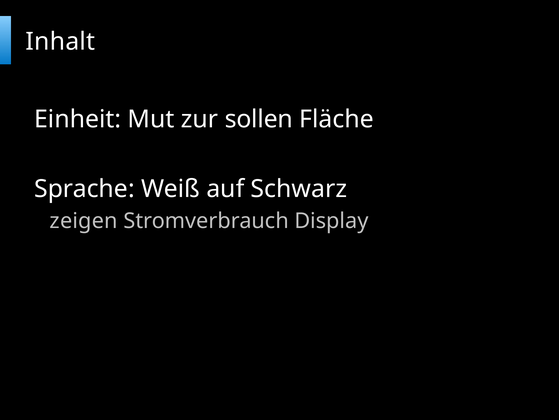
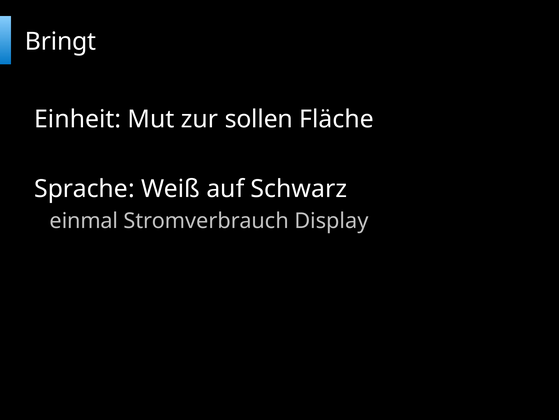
Inhalt: Inhalt -> Bringt
zeigen: zeigen -> einmal
